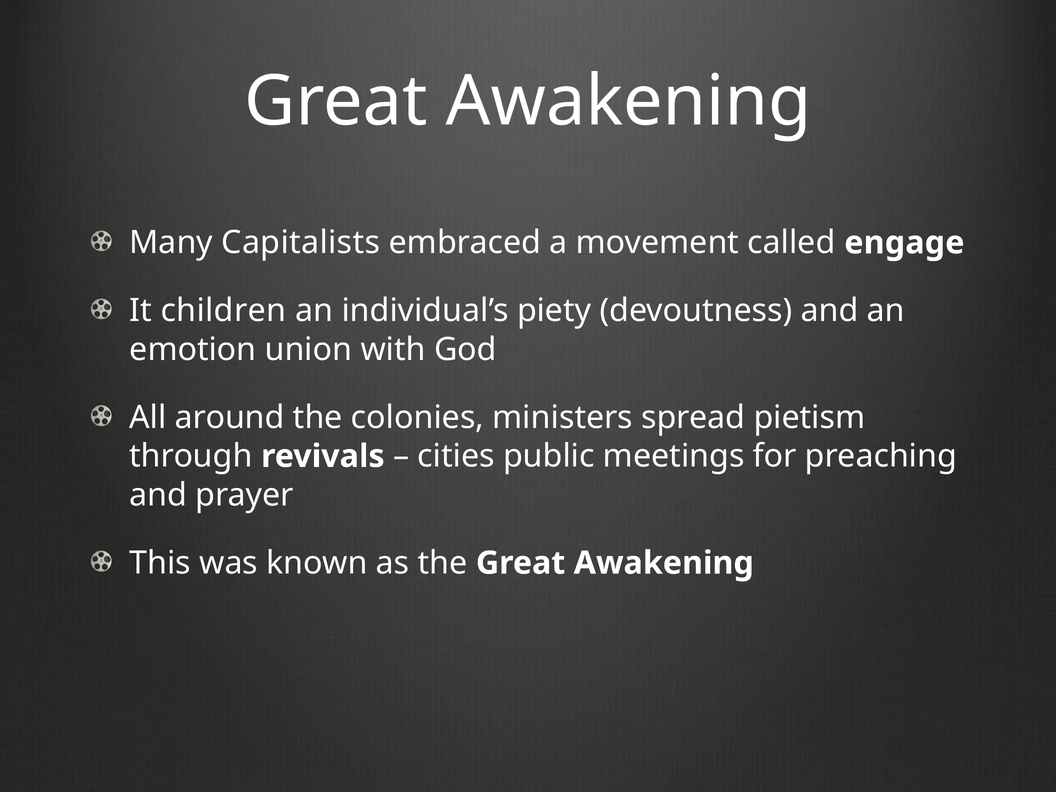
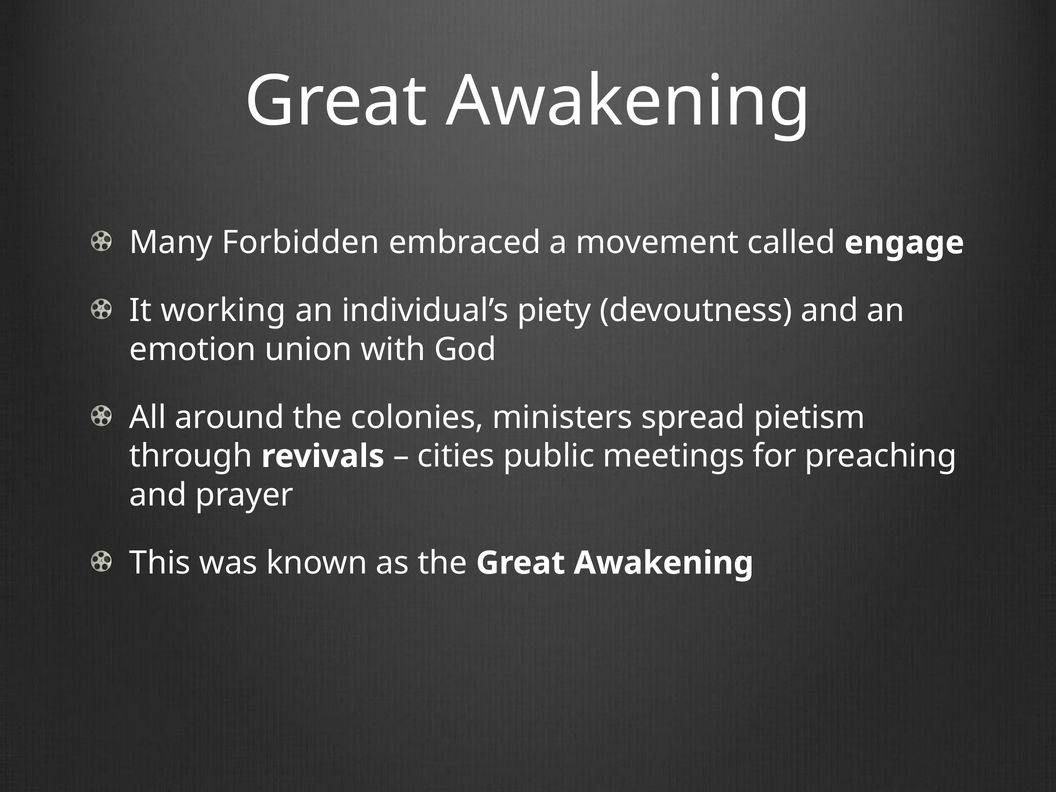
Capitalists: Capitalists -> Forbidden
children: children -> working
